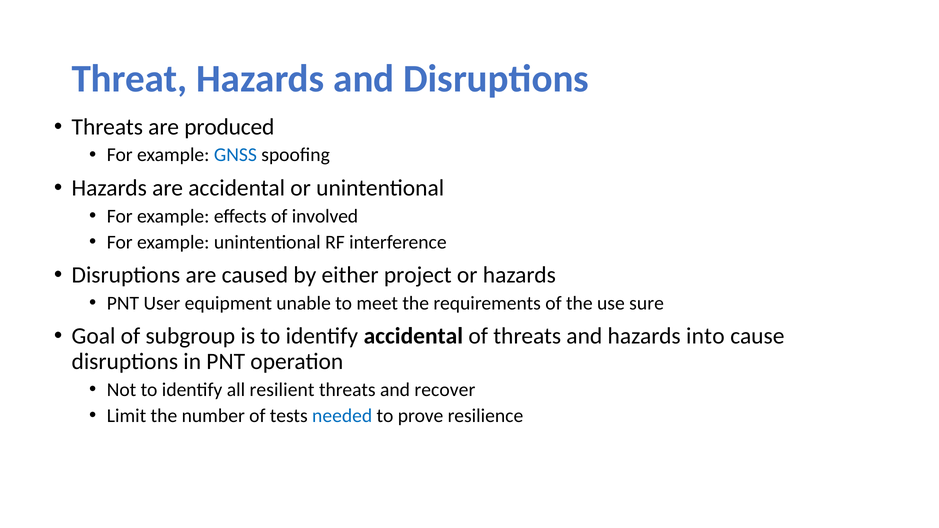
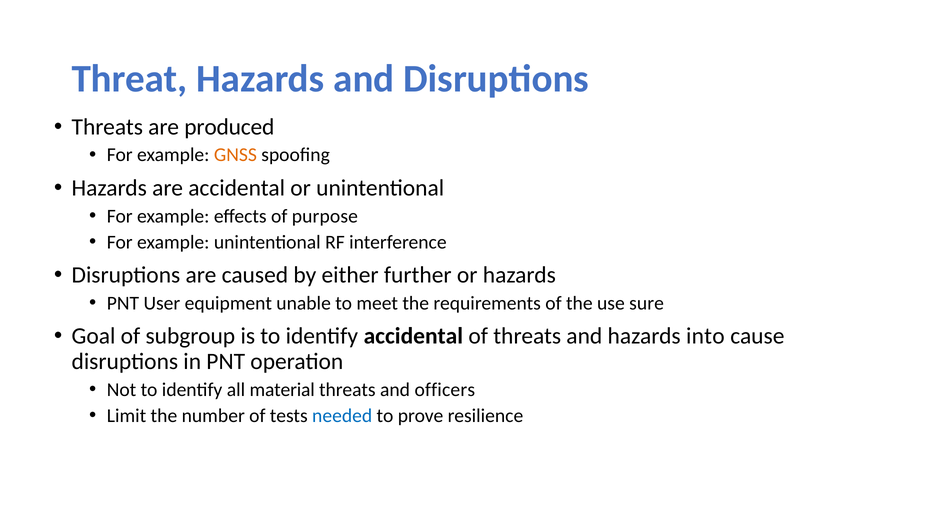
GNSS colour: blue -> orange
involved: involved -> purpose
project: project -> further
resilient: resilient -> material
recover: recover -> officers
